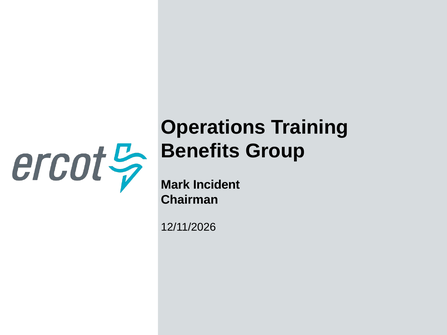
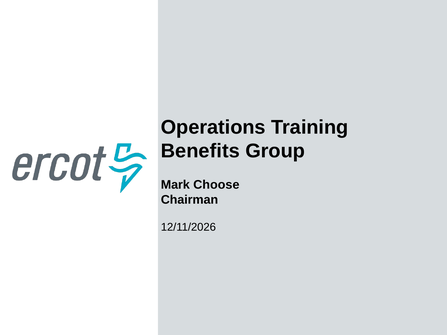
Incident: Incident -> Choose
